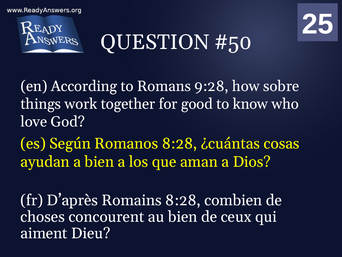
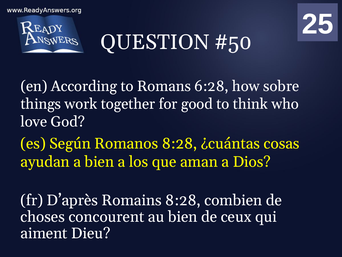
9:28: 9:28 -> 6:28
know: know -> think
